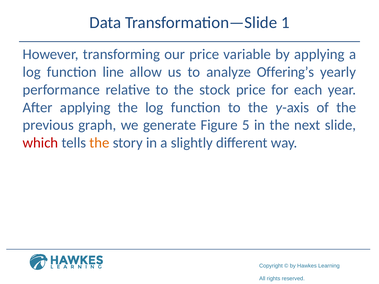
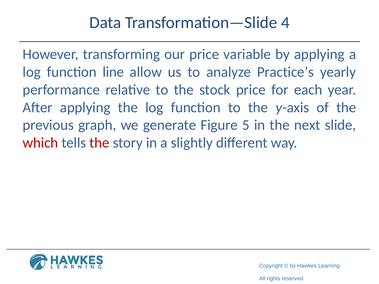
1: 1 -> 4
Offering’s: Offering’s -> Practice’s
the at (99, 143) colour: orange -> red
